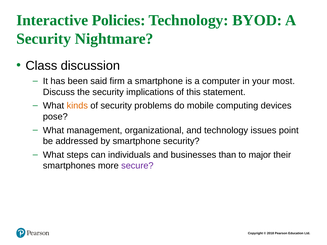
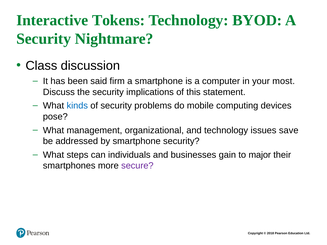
Policies: Policies -> Tokens
kinds colour: orange -> blue
point: point -> save
than: than -> gain
